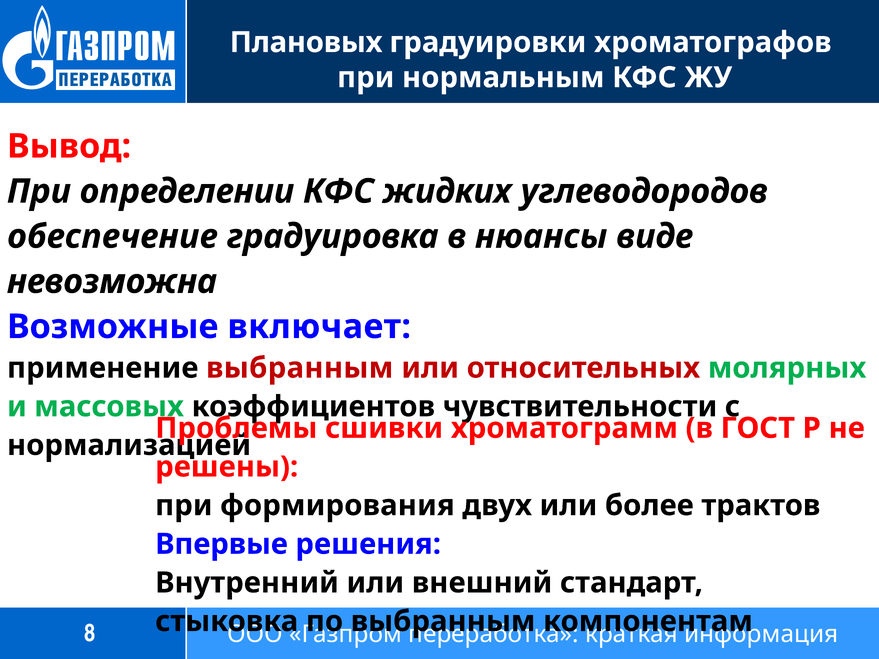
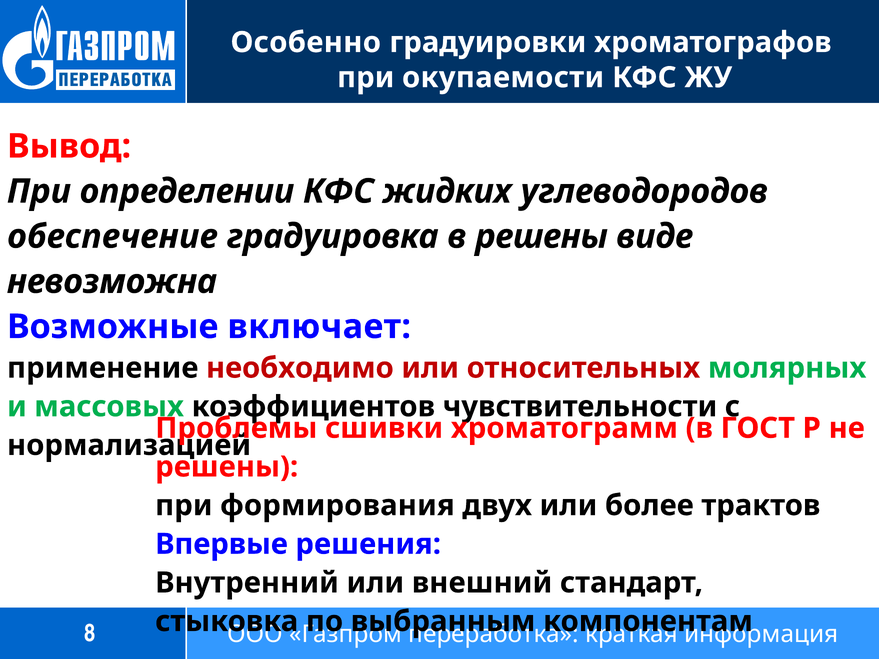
Плановых: Плановых -> Особенно
нормальным: нормальным -> окупаемости
в нюансы: нюансы -> решены
применение выбранным: выбранным -> необходимо
